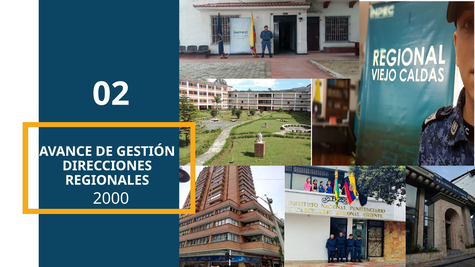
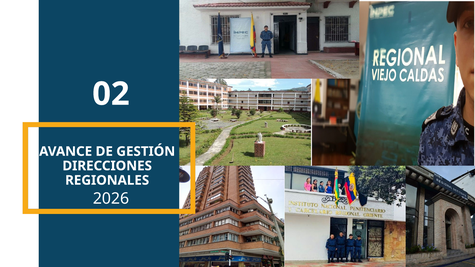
2000: 2000 -> 2026
